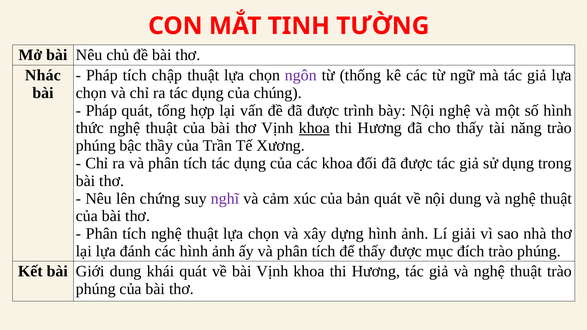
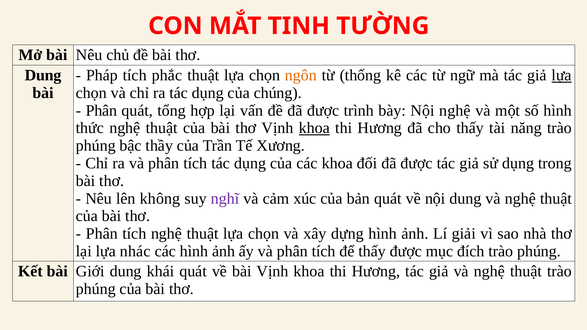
Nhác at (43, 75): Nhác -> Dung
chập: chập -> phắc
ngôn colour: purple -> orange
lựa at (562, 75) underline: none -> present
Pháp at (101, 111): Pháp -> Phân
chứng: chứng -> không
đánh: đánh -> nhác
